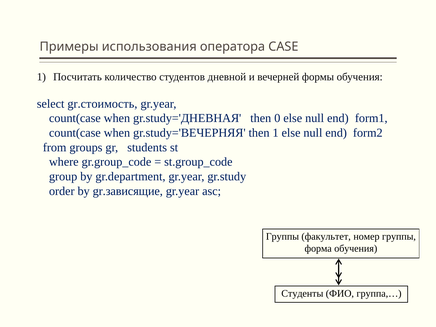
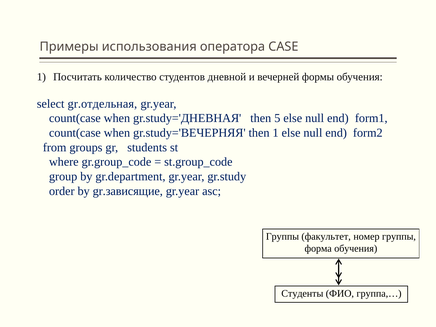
gr.стоимость: gr.стоимость -> gr.отдельная
0: 0 -> 5
